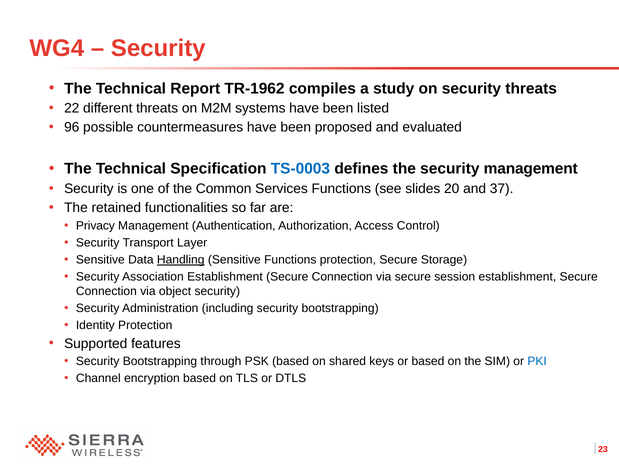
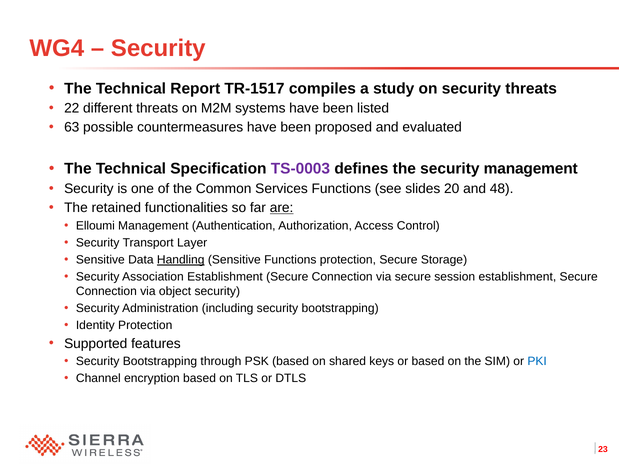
TR-1962: TR-1962 -> TR-1517
96: 96 -> 63
TS-0003 colour: blue -> purple
37: 37 -> 48
are underline: none -> present
Privacy: Privacy -> Elloumi
